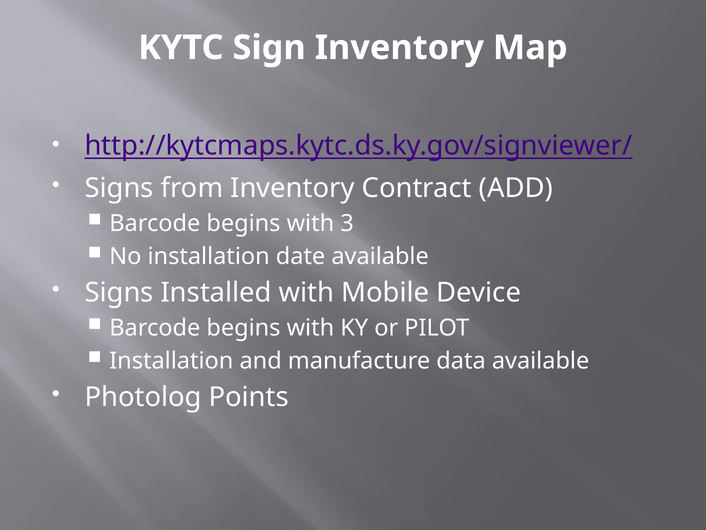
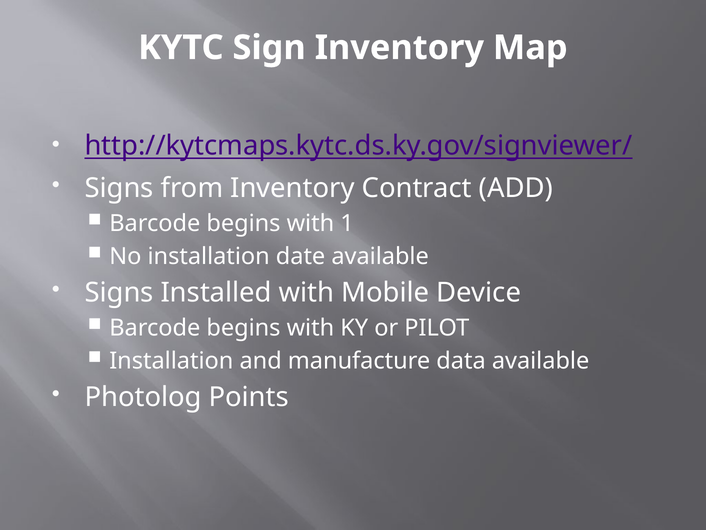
3: 3 -> 1
